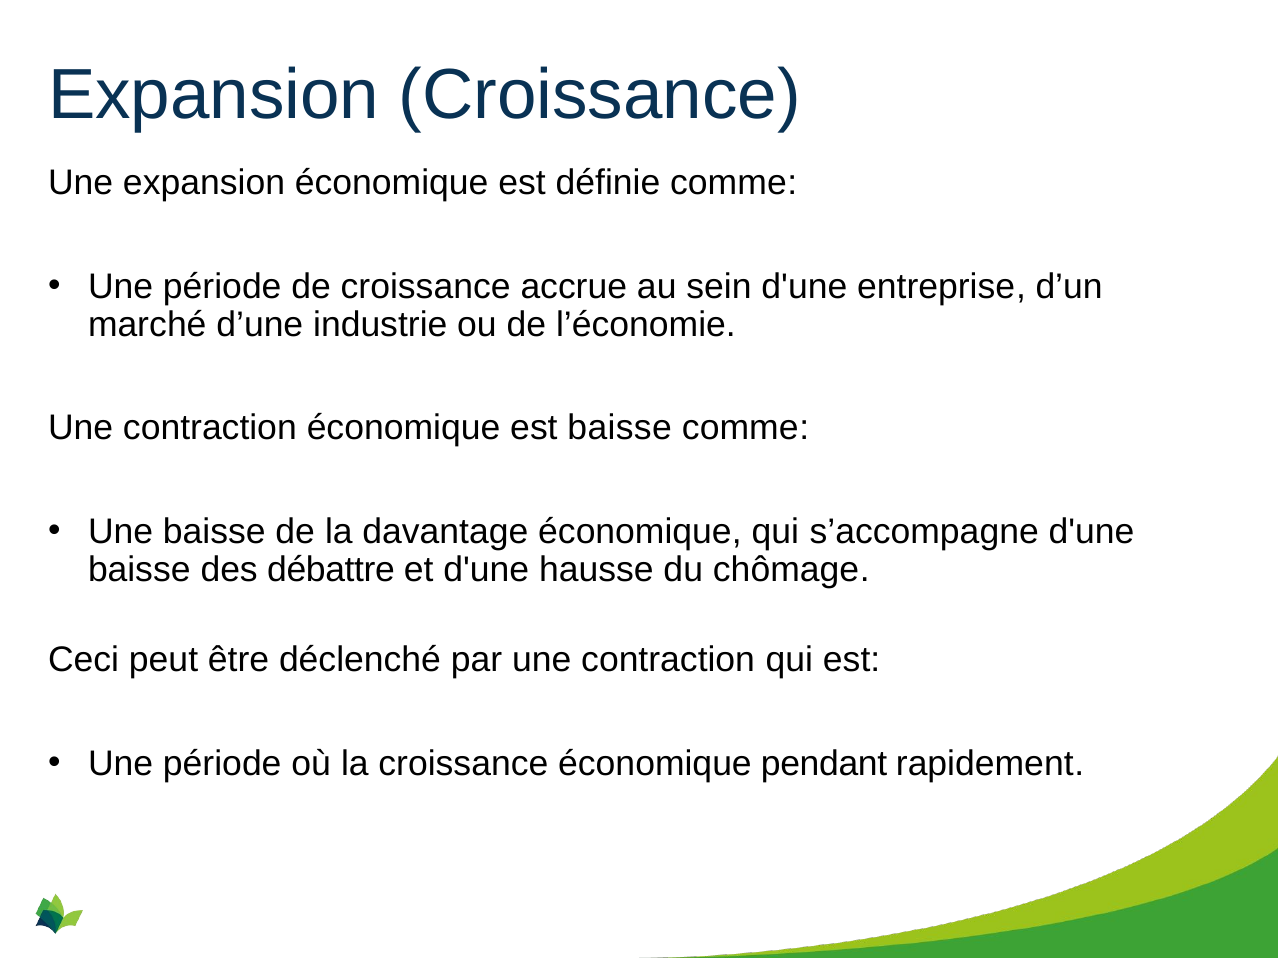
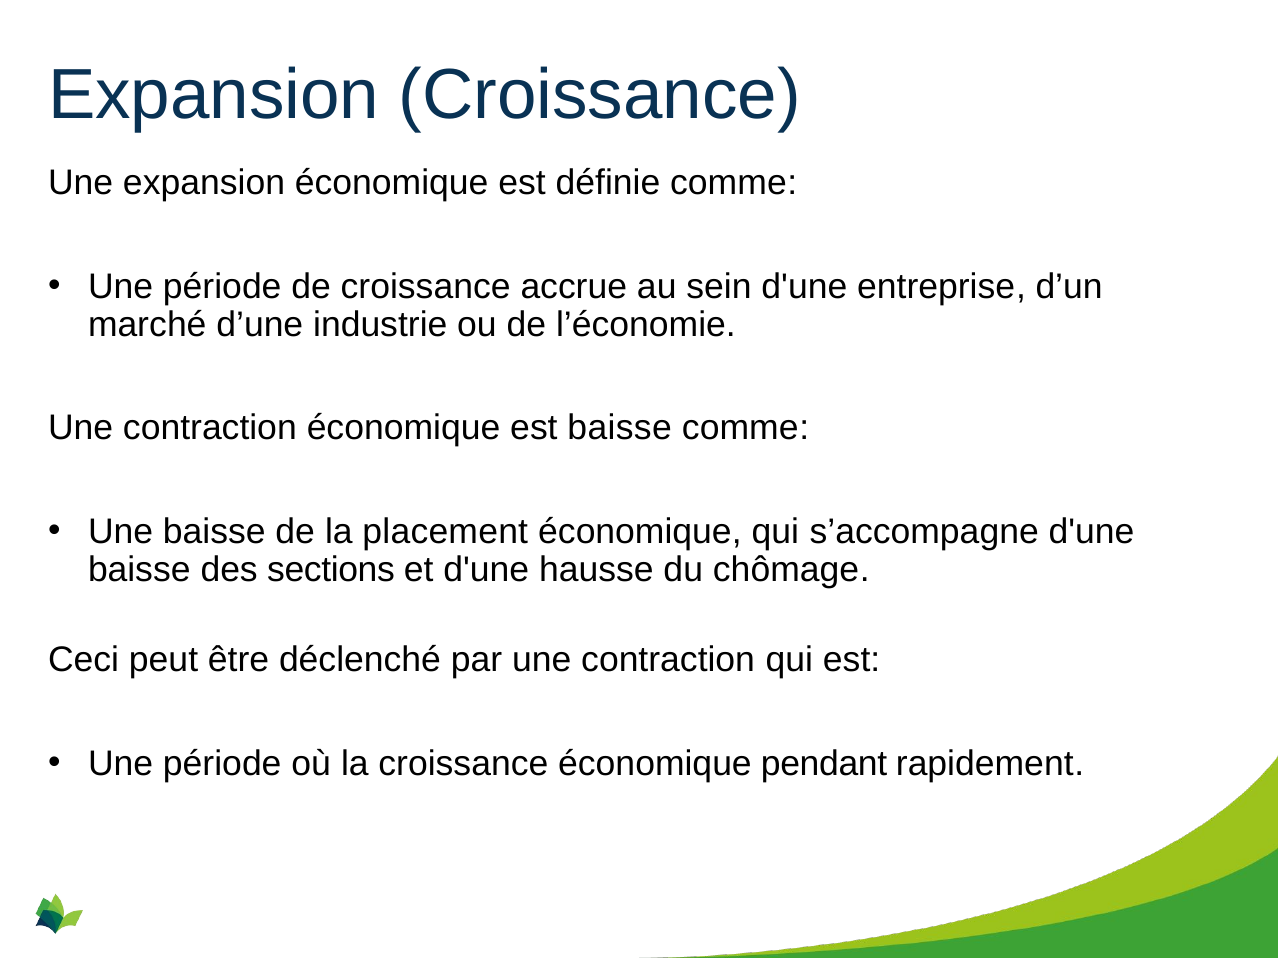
davantage: davantage -> placement
débattre: débattre -> sections
